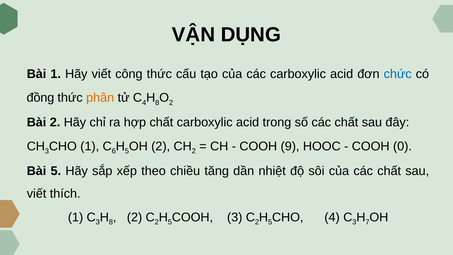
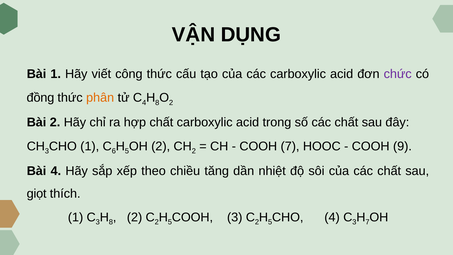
chức colour: blue -> purple
COOH 9: 9 -> 7
0: 0 -> 9
Bài 5: 5 -> 4
viết at (37, 193): viết -> giọt
